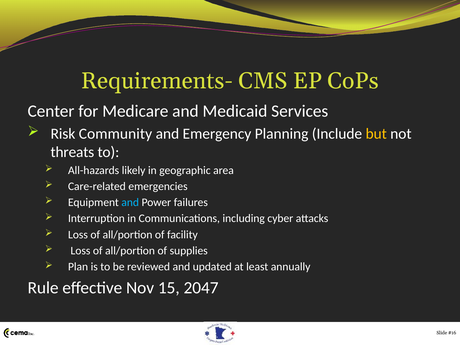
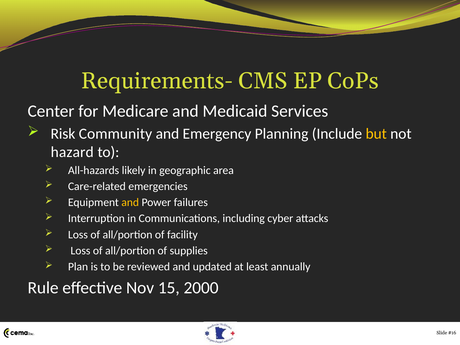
threats: threats -> hazard
and at (130, 202) colour: light blue -> yellow
2047: 2047 -> 2000
